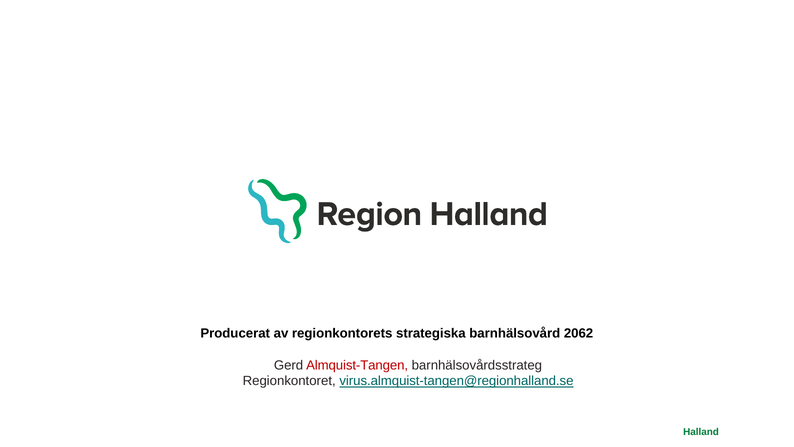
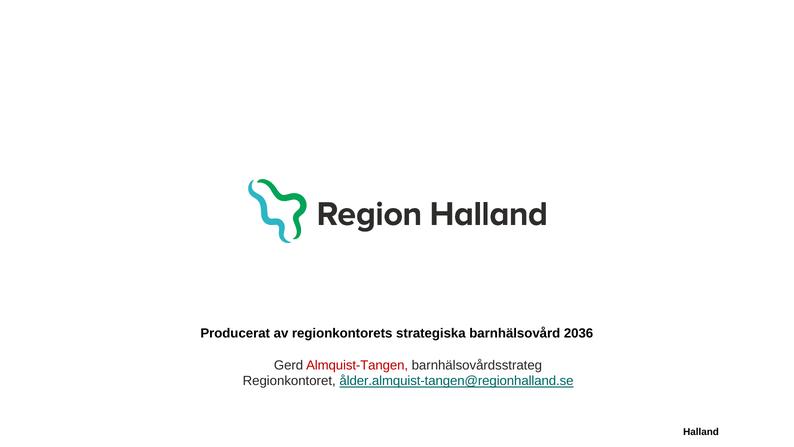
2062: 2062 -> 2036
virus.almquist-tangen@regionhalland.se: virus.almquist-tangen@regionhalland.se -> ålder.almquist-tangen@regionhalland.se
Halland at (701, 431) colour: green -> black
